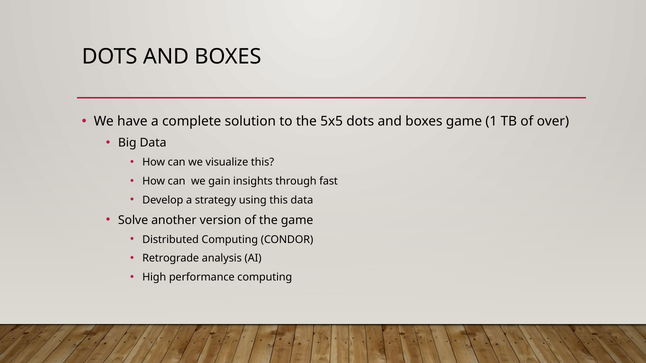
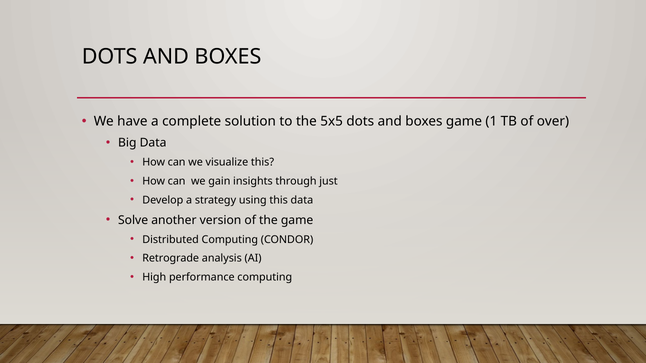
fast: fast -> just
